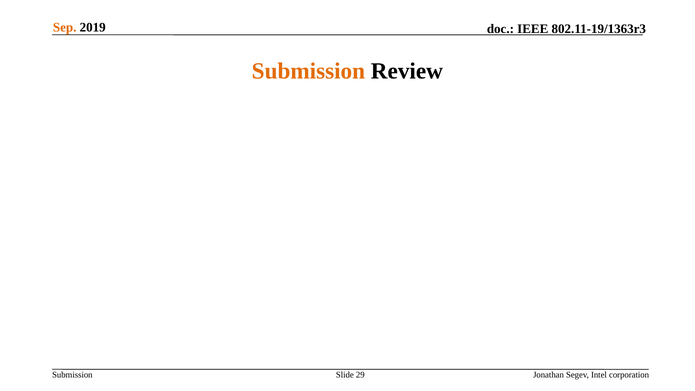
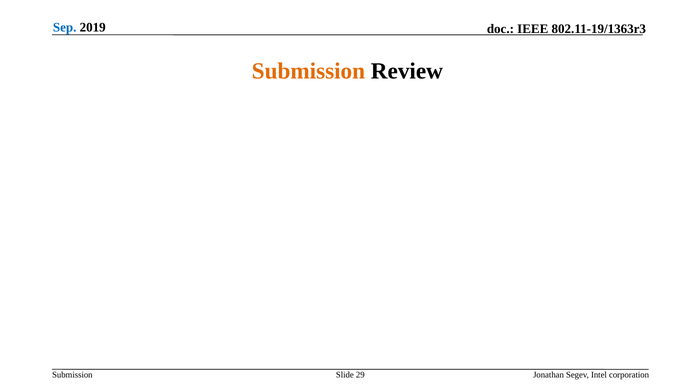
Sep colour: orange -> blue
